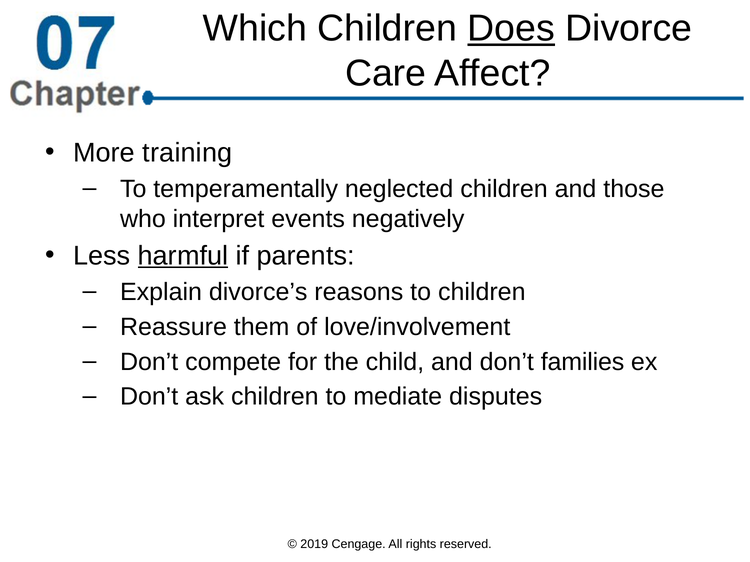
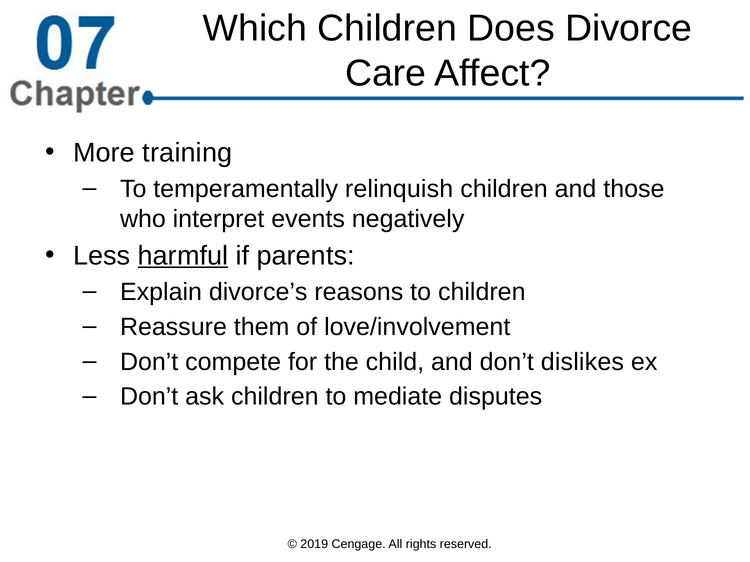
Does underline: present -> none
neglected: neglected -> relinquish
families: families -> dislikes
